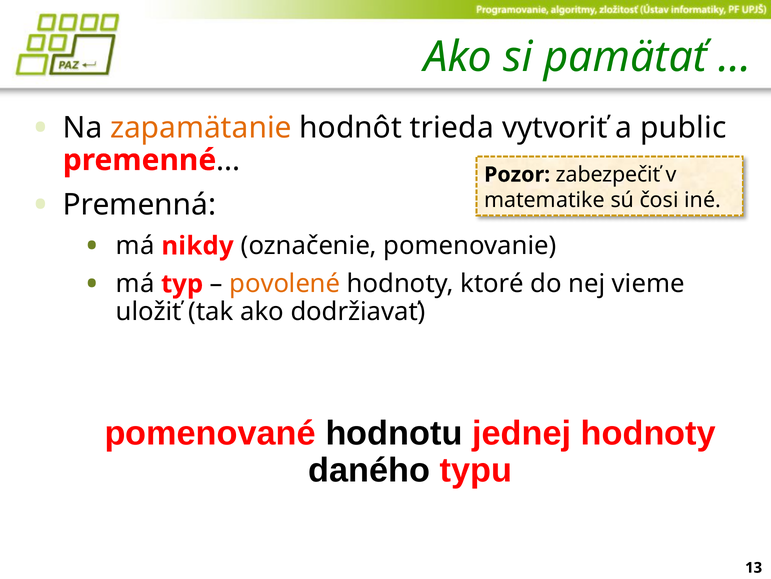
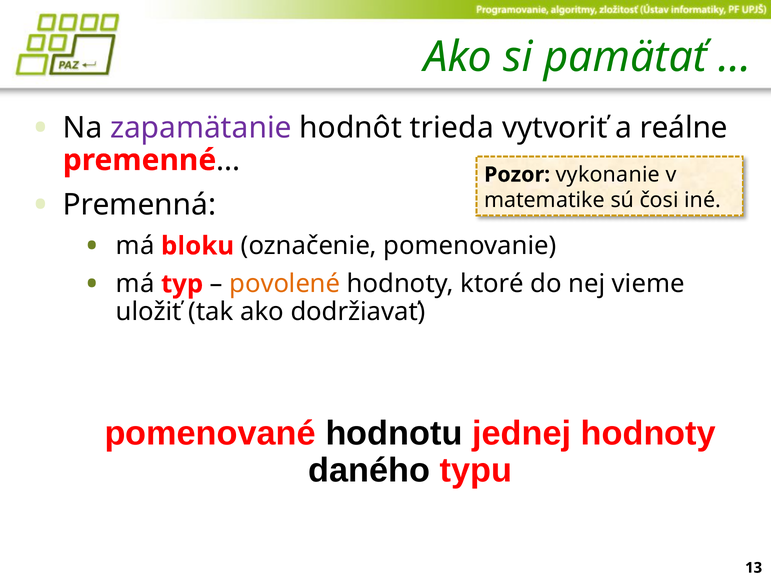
zapamätanie colour: orange -> purple
public: public -> reálne
zabezpečiť: zabezpečiť -> vykonanie
nikdy: nikdy -> bloku
